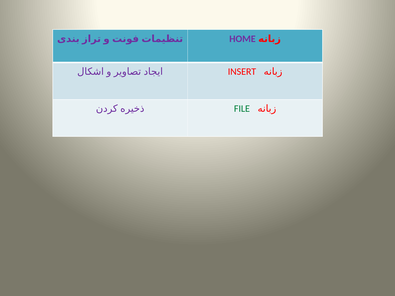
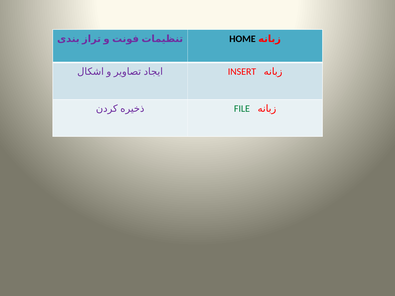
HOME colour: purple -> black
